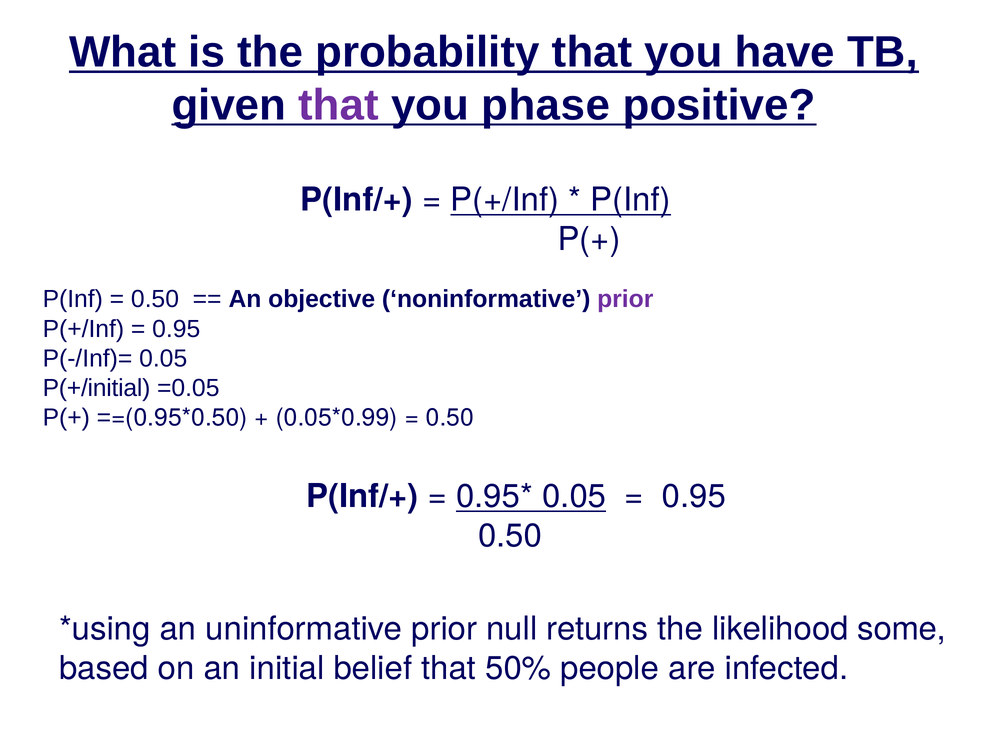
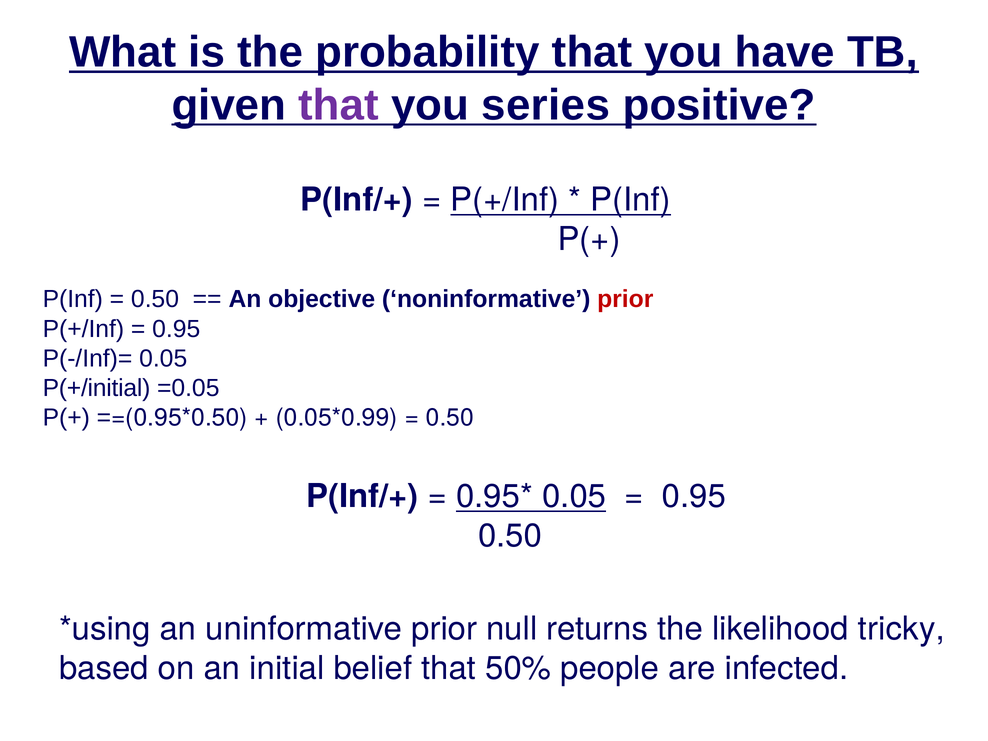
phase: phase -> series
prior at (625, 299) colour: purple -> red
some: some -> tricky
